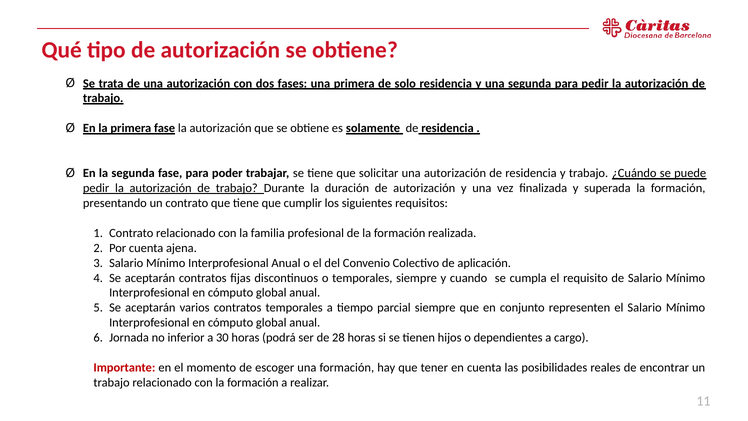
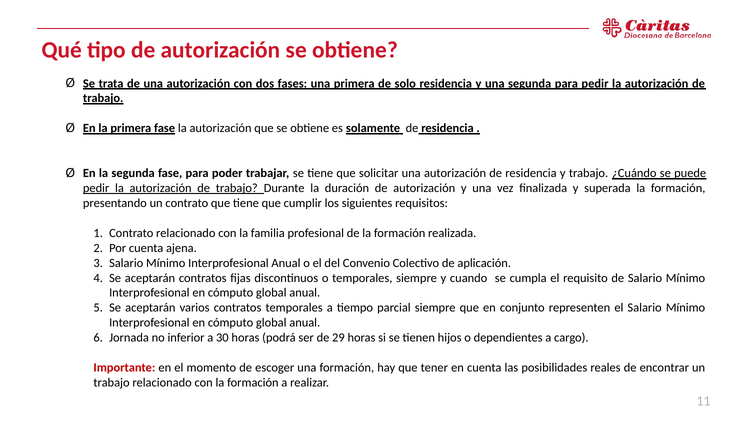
28: 28 -> 29
